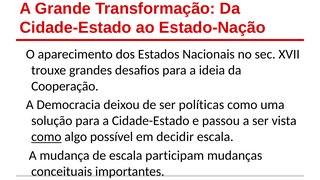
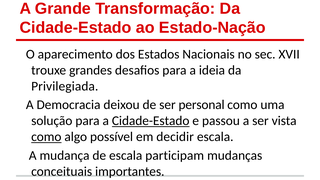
Cooperação: Cooperação -> Privilegiada
políticas: políticas -> personal
Cidade-Estado at (151, 121) underline: none -> present
